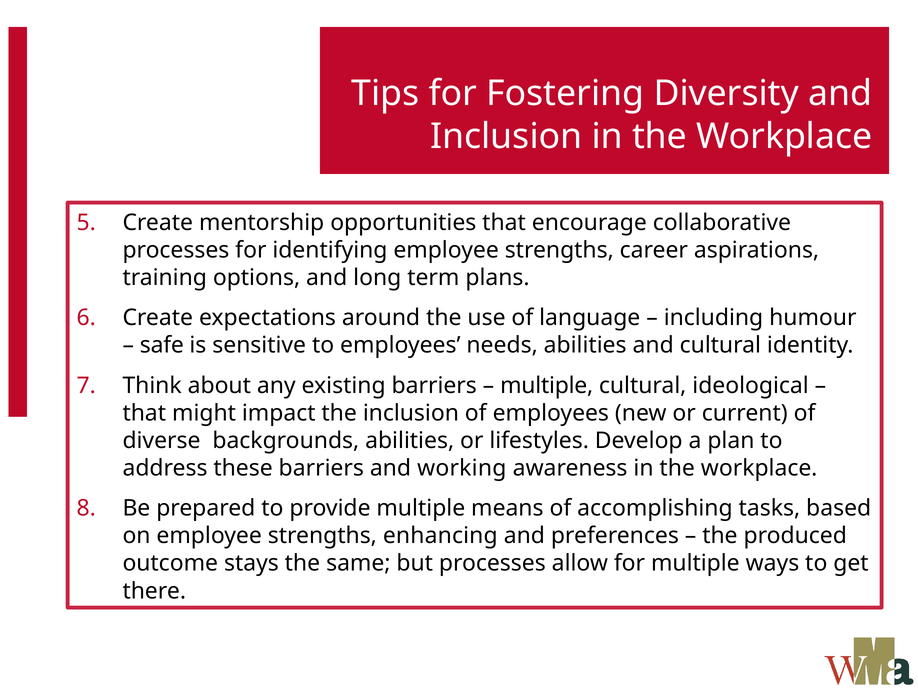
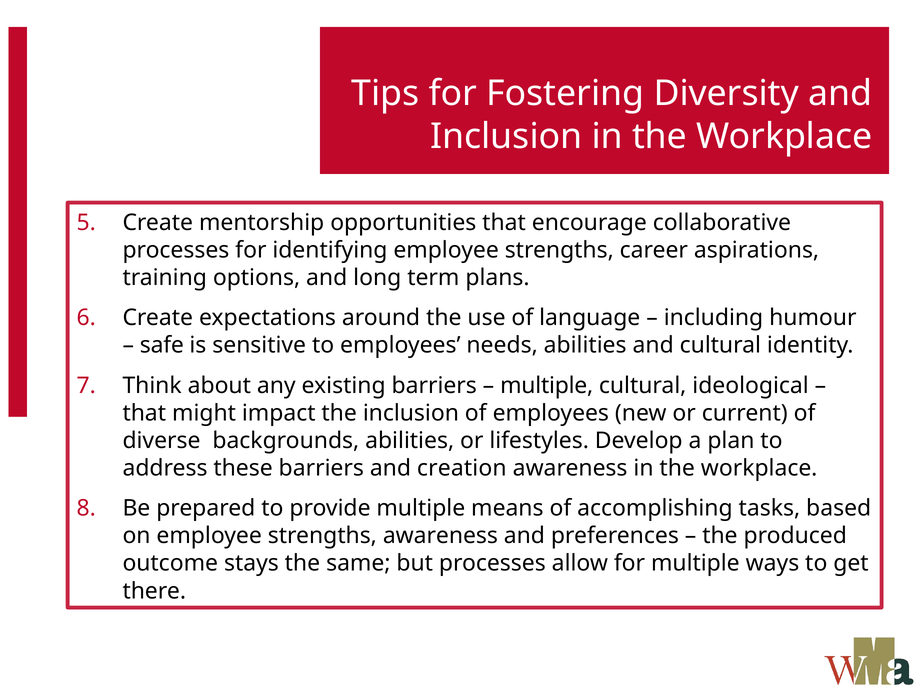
working: working -> creation
strengths enhancing: enhancing -> awareness
